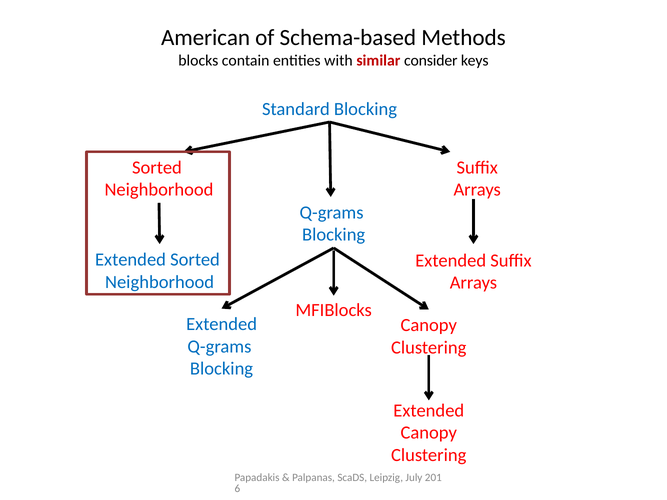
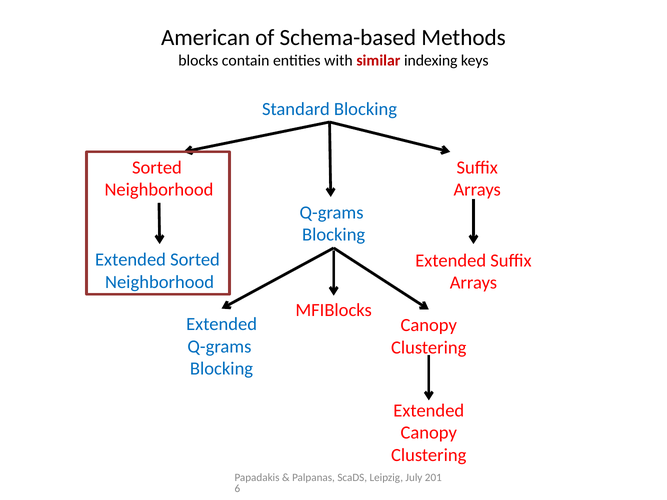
consider: consider -> indexing
